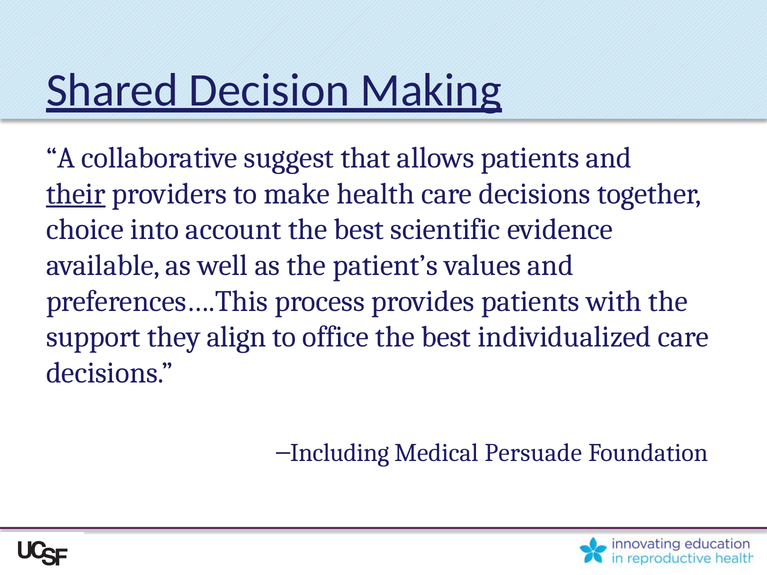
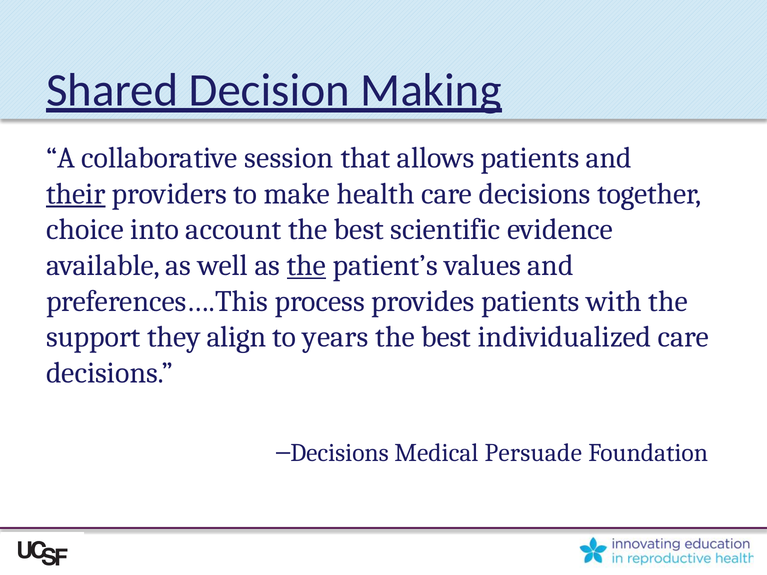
suggest: suggest -> session
the at (306, 265) underline: none -> present
office: office -> years
Including at (340, 453): Including -> Decisions
